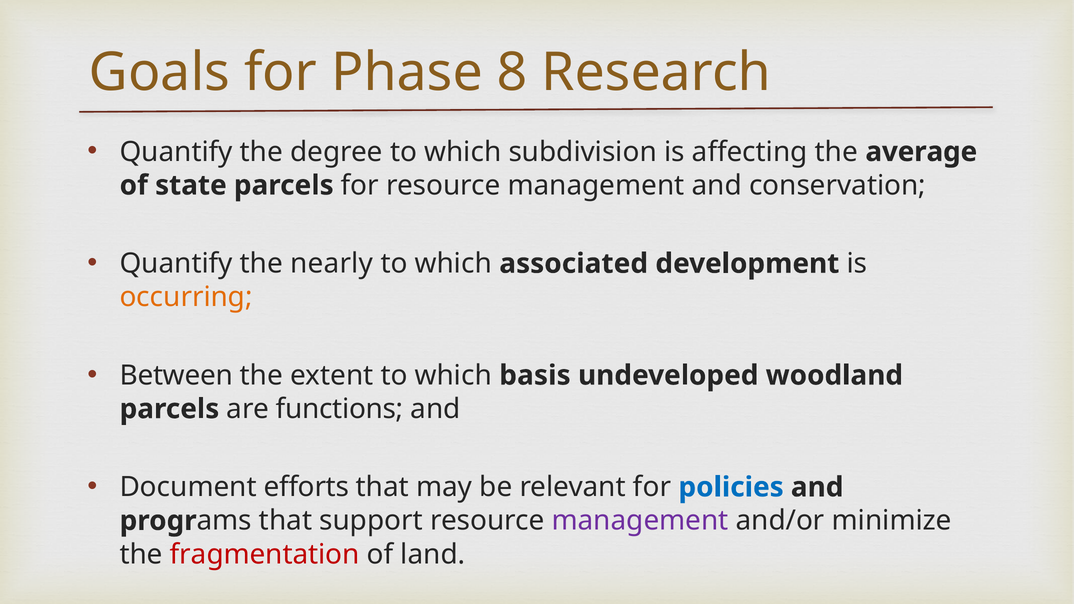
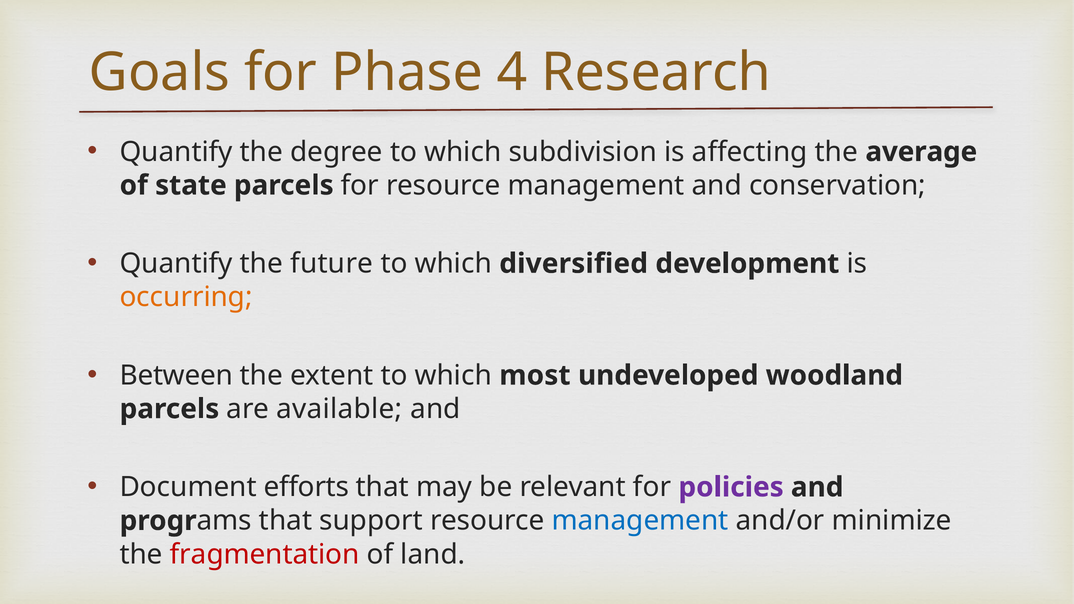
8: 8 -> 4
nearly: nearly -> future
associated: associated -> diversified
basis: basis -> most
functions: functions -> available
policies colour: blue -> purple
management at (640, 521) colour: purple -> blue
